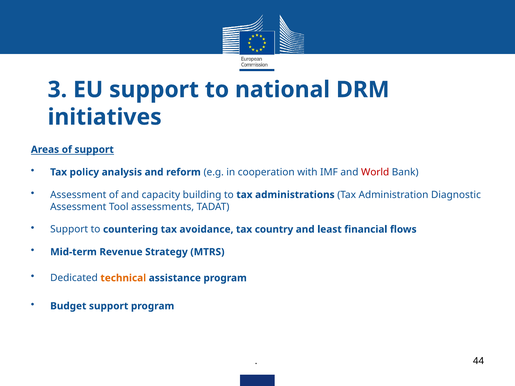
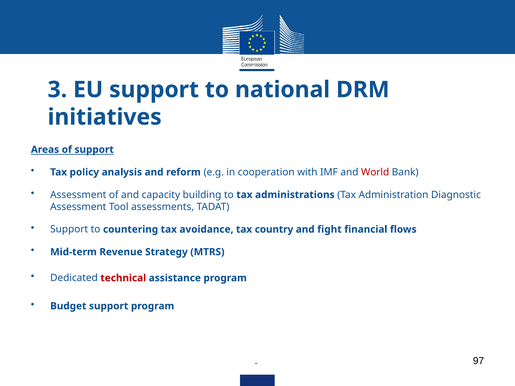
least: least -> fight
technical colour: orange -> red
44: 44 -> 97
